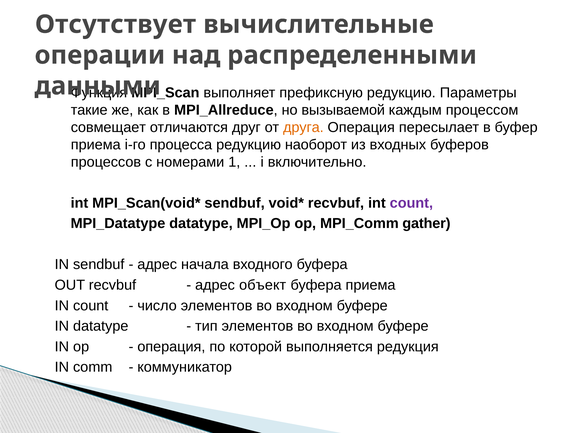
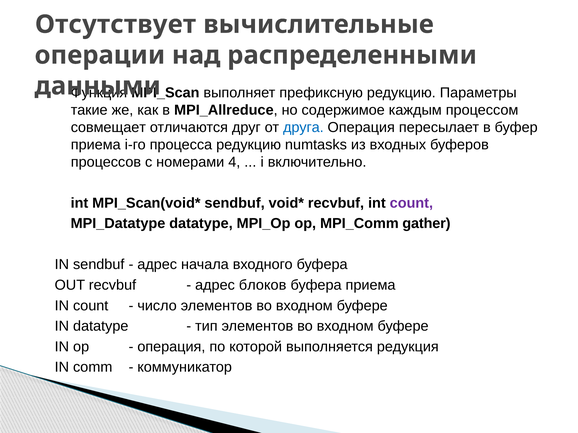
вызываемой: вызываемой -> содержимое
друга colour: orange -> blue
наоборот: наоборот -> numtasks
1: 1 -> 4
объект: объект -> блоков
